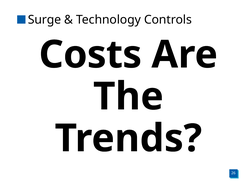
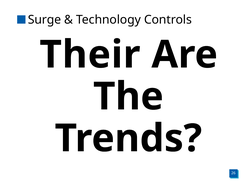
Costs: Costs -> Their
